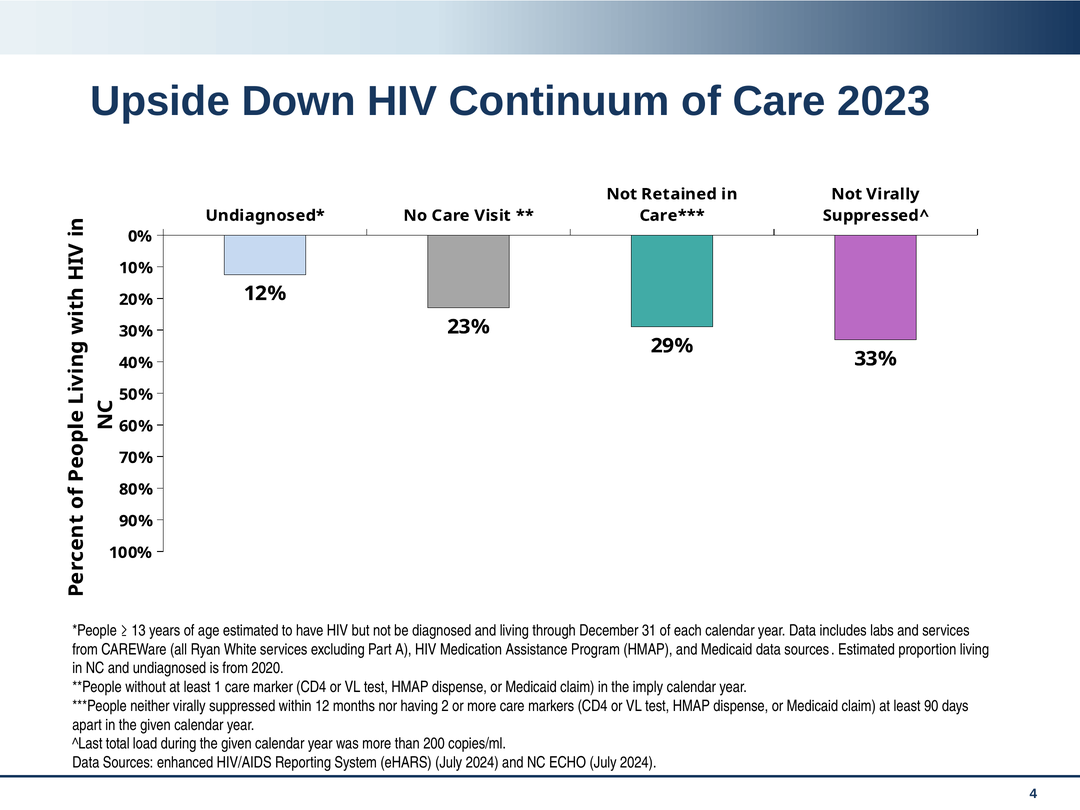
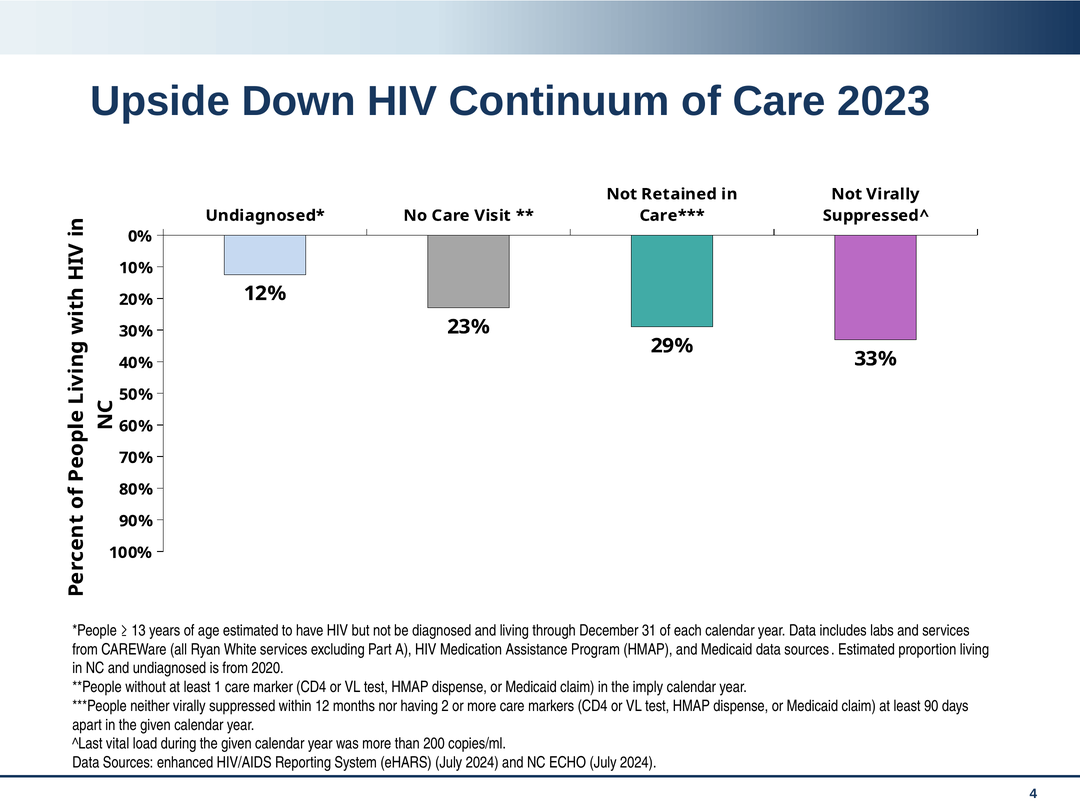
total: total -> vital
